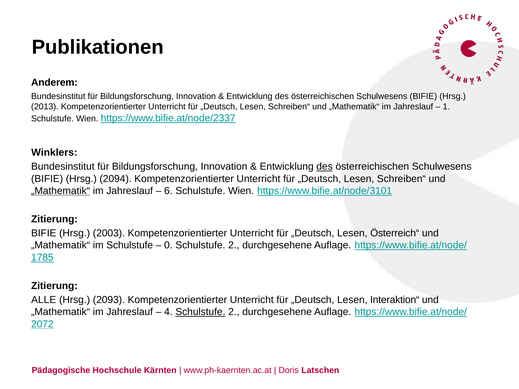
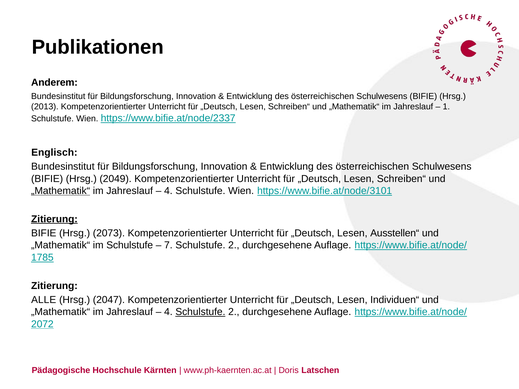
Winklers: Winklers -> Englisch
des at (325, 167) underline: present -> none
2094: 2094 -> 2049
6 at (168, 191): 6 -> 4
Zitierung at (54, 219) underline: none -> present
2003: 2003 -> 2073
Österreich“: Österreich“ -> Ausstellen“
0: 0 -> 7
2093: 2093 -> 2047
Interaktion“: Interaktion“ -> Individuen“
